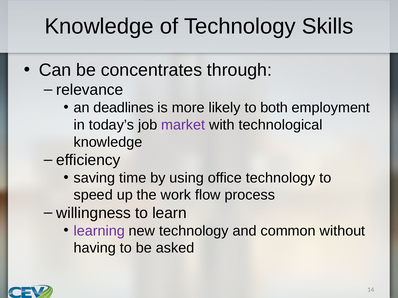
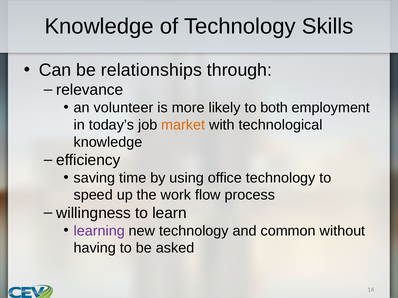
concentrates: concentrates -> relationships
deadlines: deadlines -> volunteer
market colour: purple -> orange
